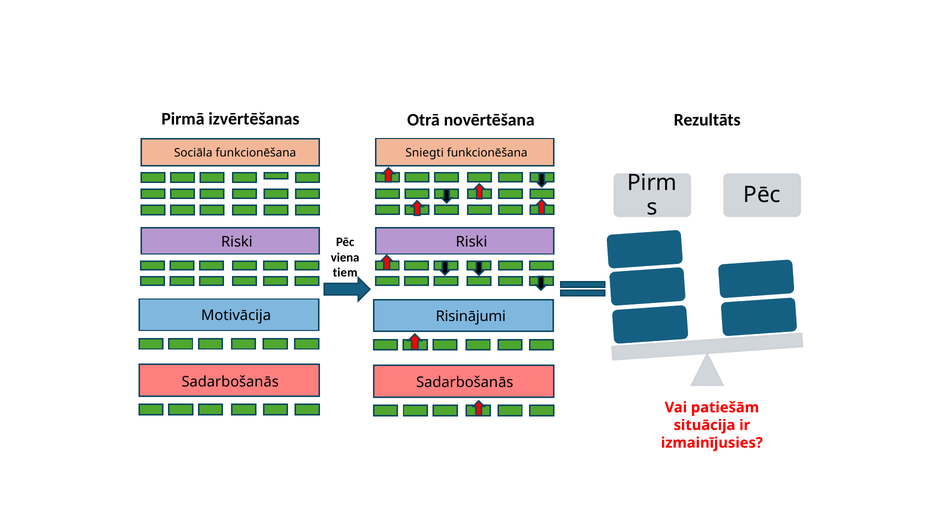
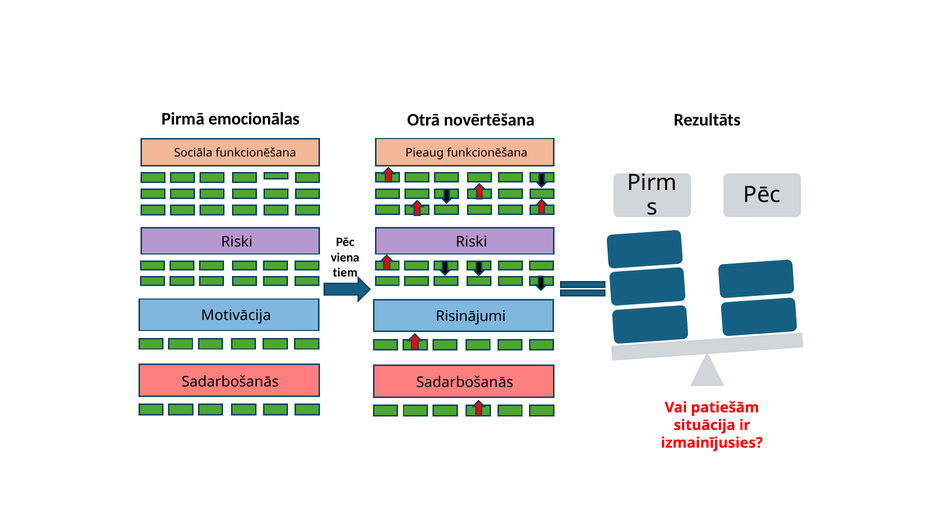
izvērtēšanas: izvērtēšanas -> emocionālas
Sniegti: Sniegti -> Pieaug
